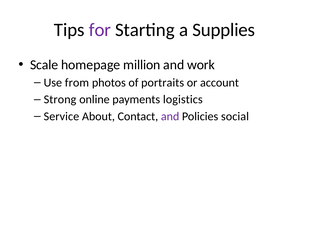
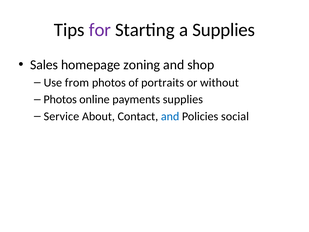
Scale: Scale -> Sales
million: million -> zoning
work: work -> shop
account: account -> without
Strong at (60, 99): Strong -> Photos
payments logistics: logistics -> supplies
and at (170, 116) colour: purple -> blue
